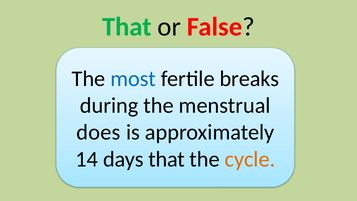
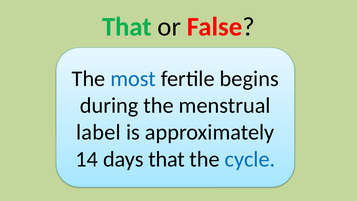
breaks: breaks -> begins
does: does -> label
cycle colour: orange -> blue
